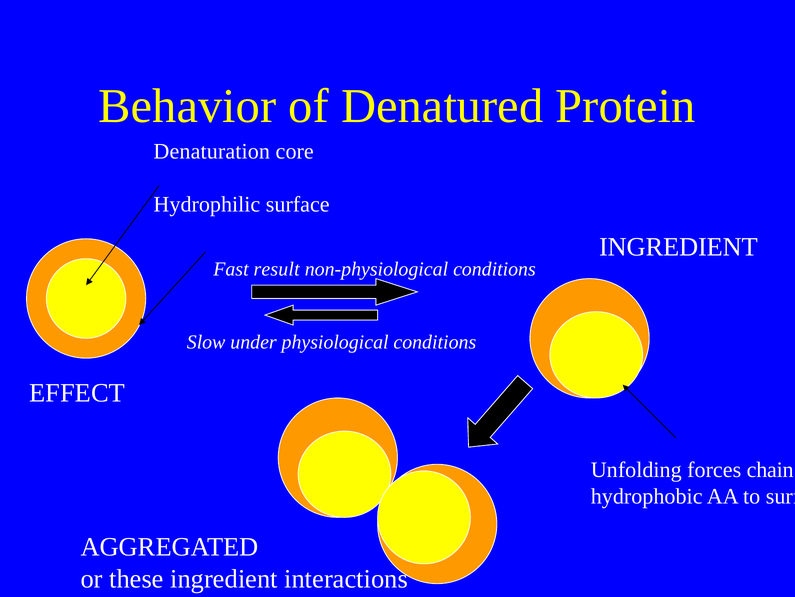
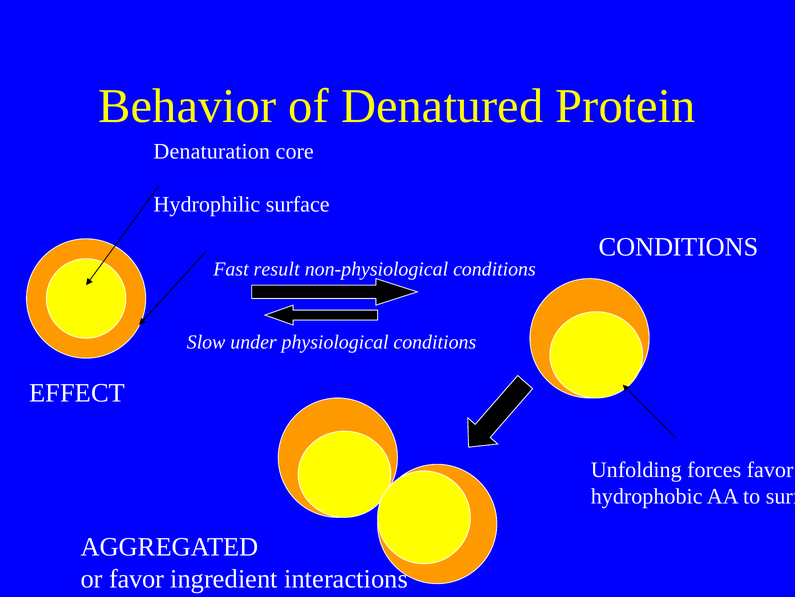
INGREDIENT at (679, 247): INGREDIENT -> CONDITIONS
forces chain: chain -> favor
or these: these -> favor
